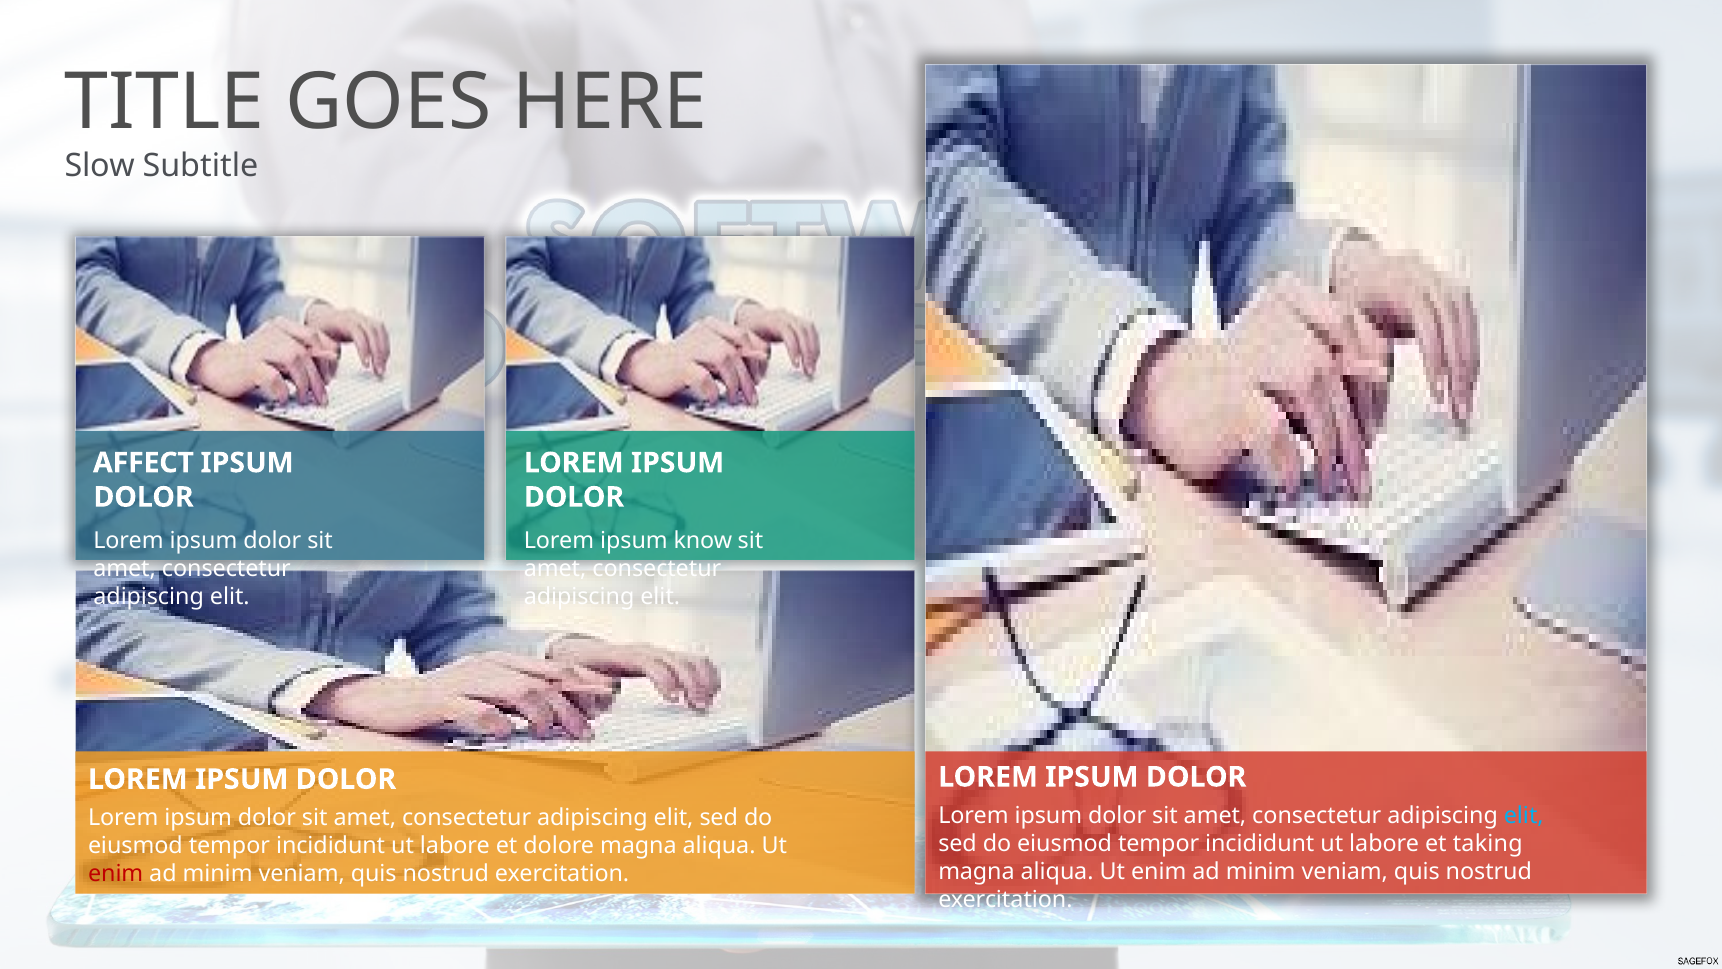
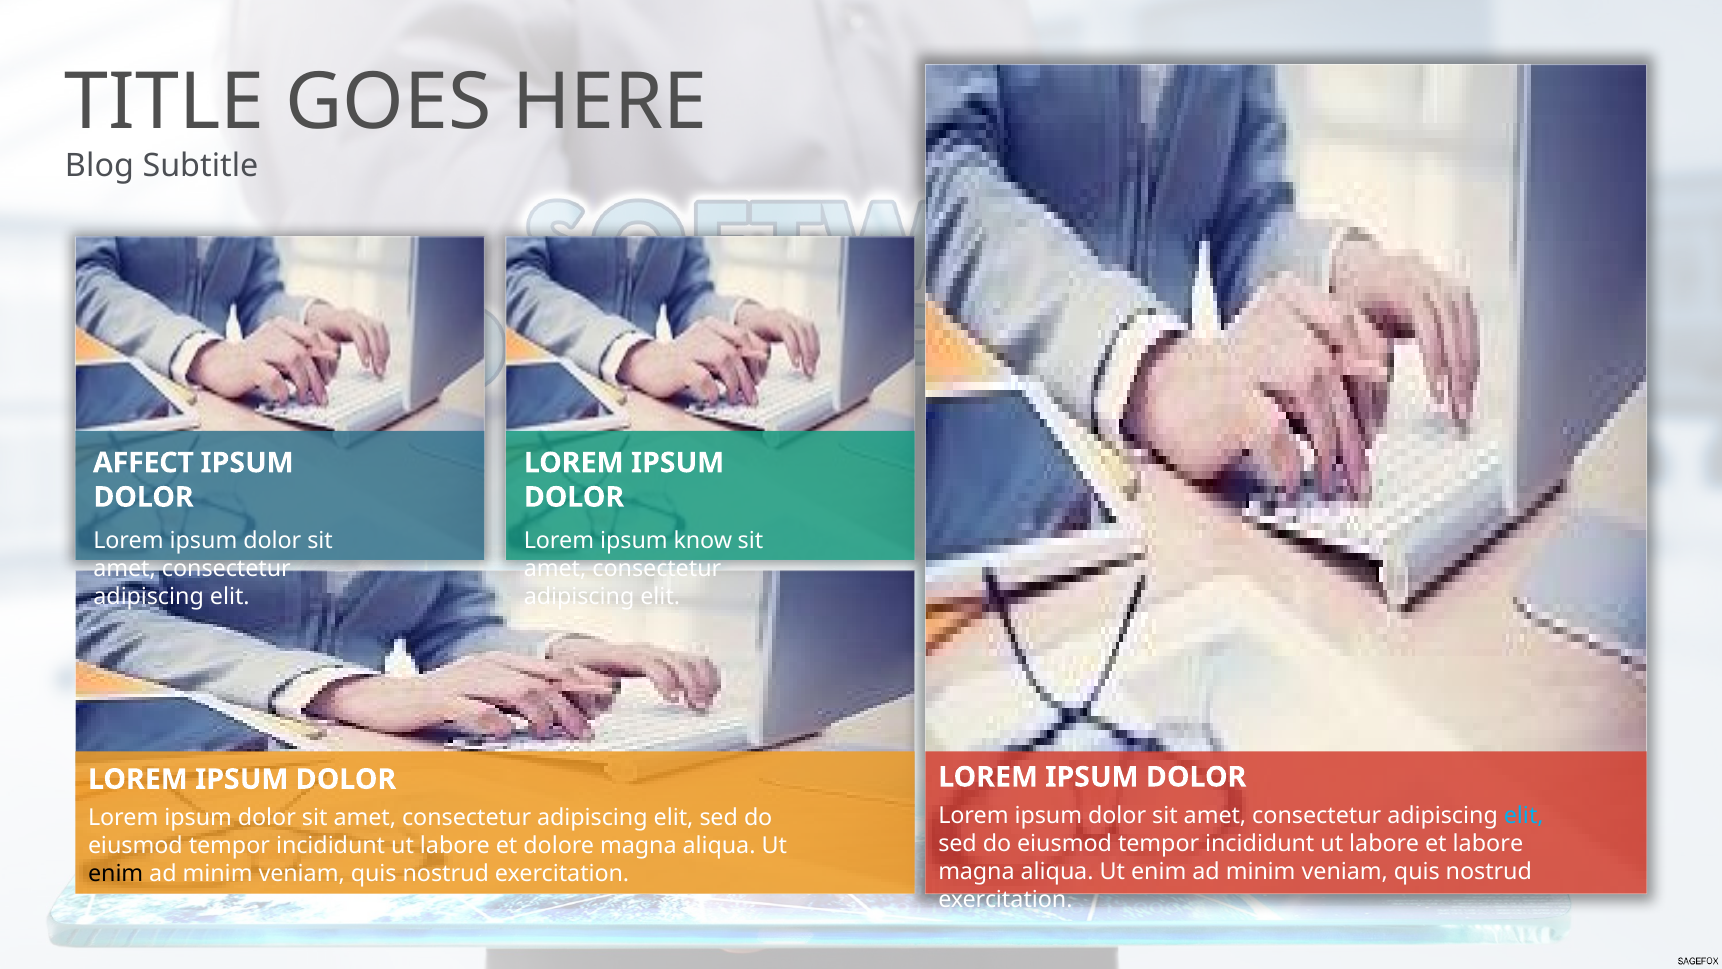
Slow: Slow -> Blog
et taking: taking -> labore
enim at (116, 873) colour: red -> black
